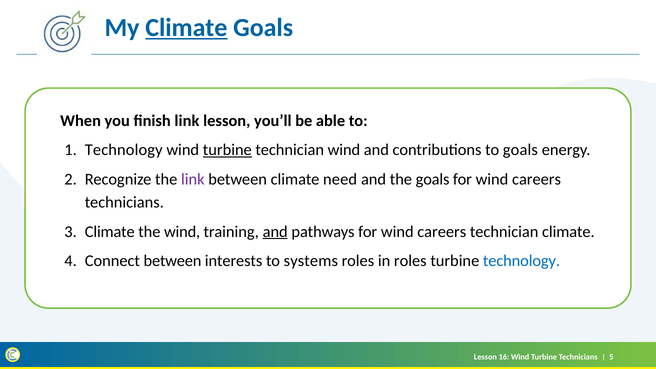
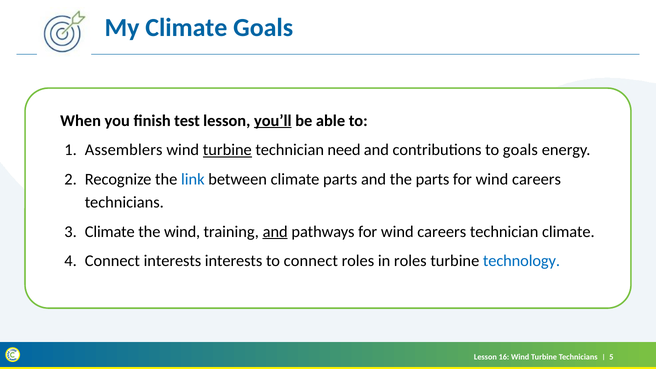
Climate at (186, 28) underline: present -> none
finish link: link -> test
you’ll underline: none -> present
Technology at (124, 150): Technology -> Assemblers
technician wind: wind -> need
link at (193, 180) colour: purple -> blue
climate need: need -> parts
the goals: goals -> parts
Connect between: between -> interests
to systems: systems -> connect
